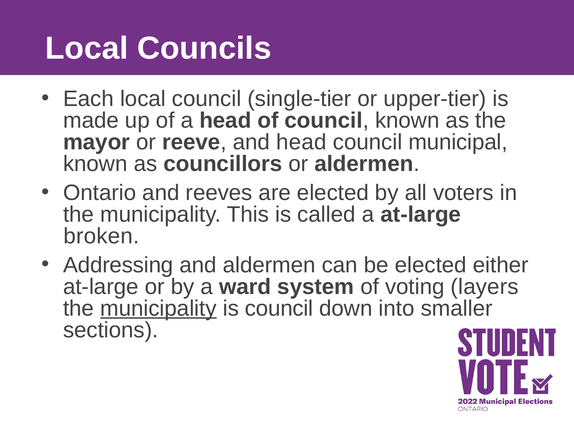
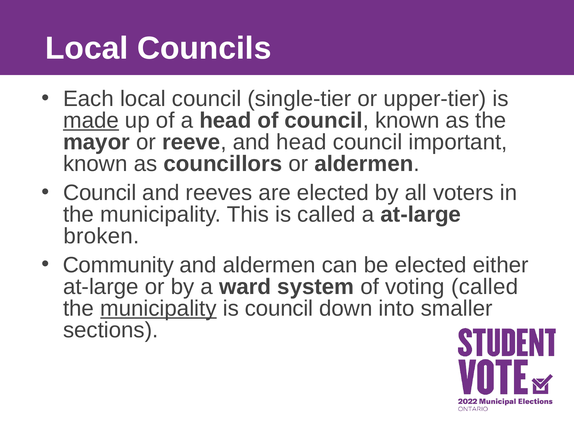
made underline: none -> present
municipal: municipal -> important
Ontario at (100, 193): Ontario -> Council
Addressing: Addressing -> Community
voting layers: layers -> called
